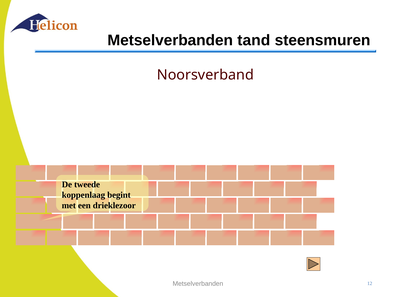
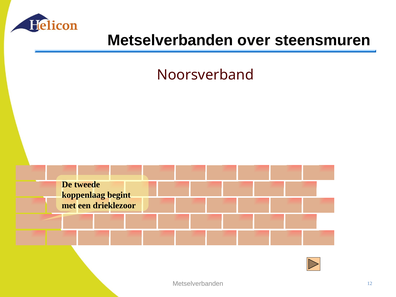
tand: tand -> over
